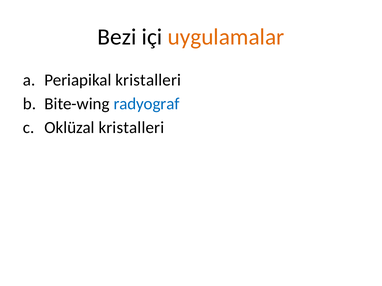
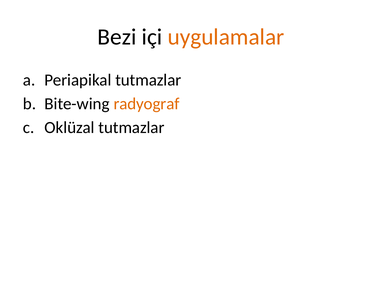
Periapikal kristalleri: kristalleri -> tutmazlar
radyograf colour: blue -> orange
Oklüzal kristalleri: kristalleri -> tutmazlar
